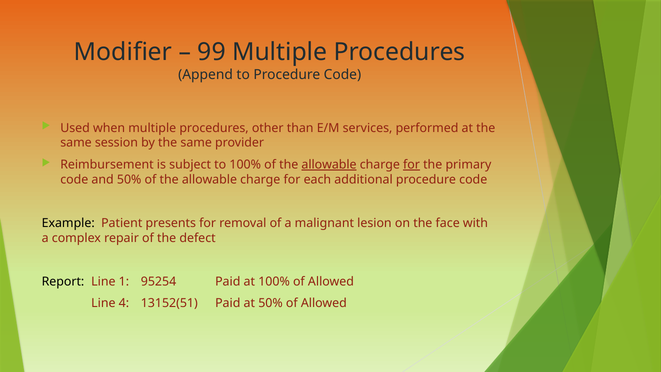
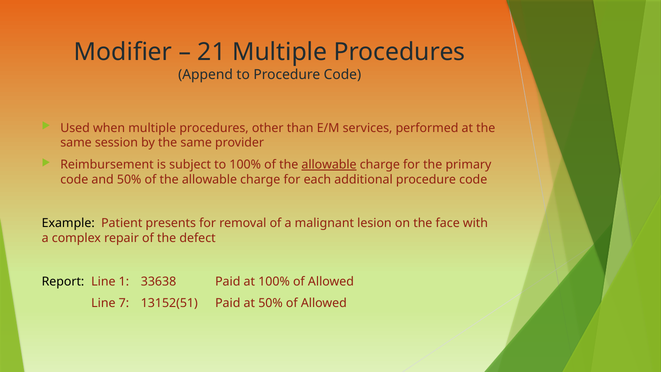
99: 99 -> 21
for at (412, 165) underline: present -> none
95254: 95254 -> 33638
4: 4 -> 7
